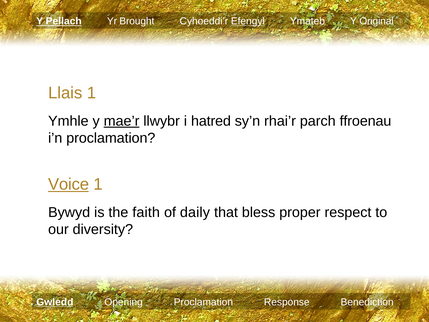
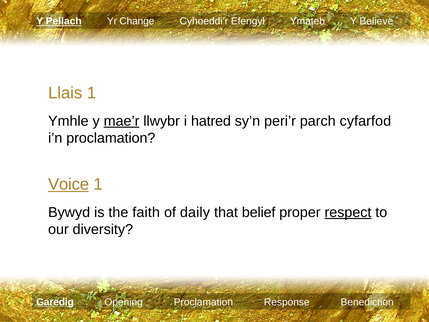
Brought: Brought -> Change
Efengyl underline: present -> none
Original: Original -> Believe
rhai’r: rhai’r -> peri’r
ffroenau: ffroenau -> cyfarfod
bless: bless -> belief
respect underline: none -> present
Gwledd: Gwledd -> Garedig
